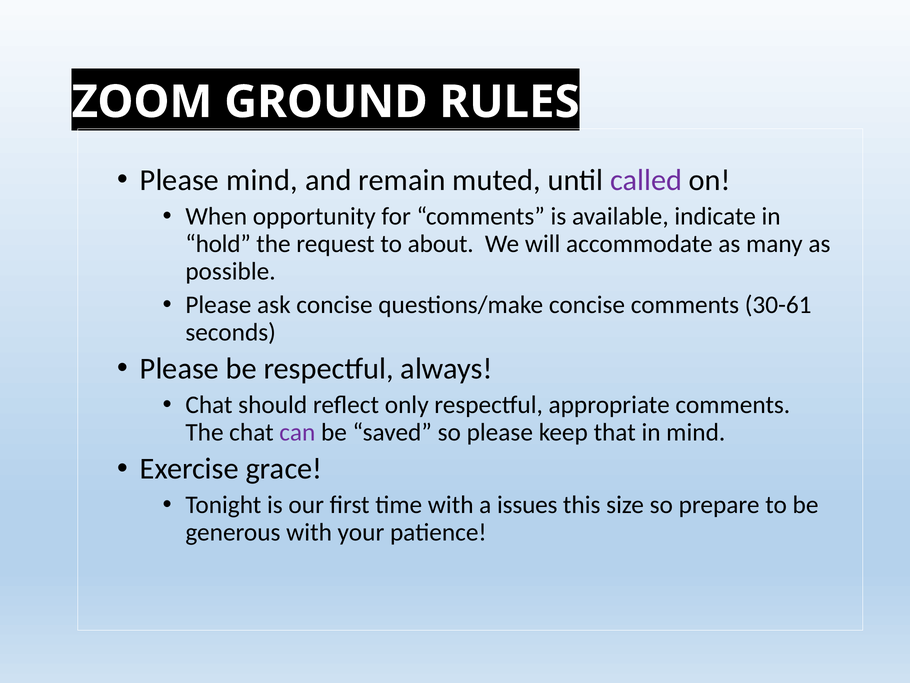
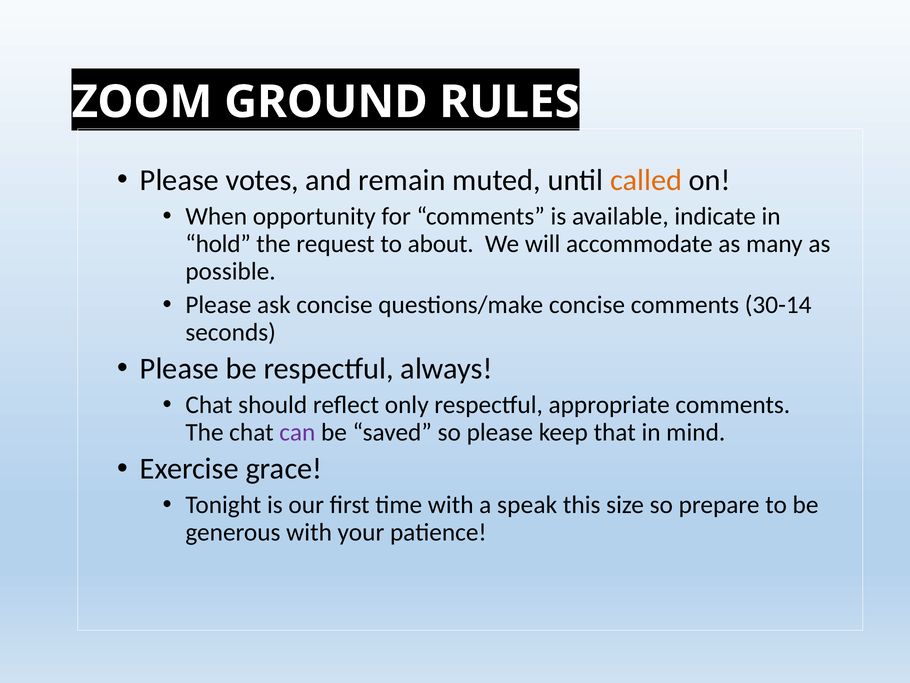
Please mind: mind -> votes
called colour: purple -> orange
30-61: 30-61 -> 30-14
issues: issues -> speak
